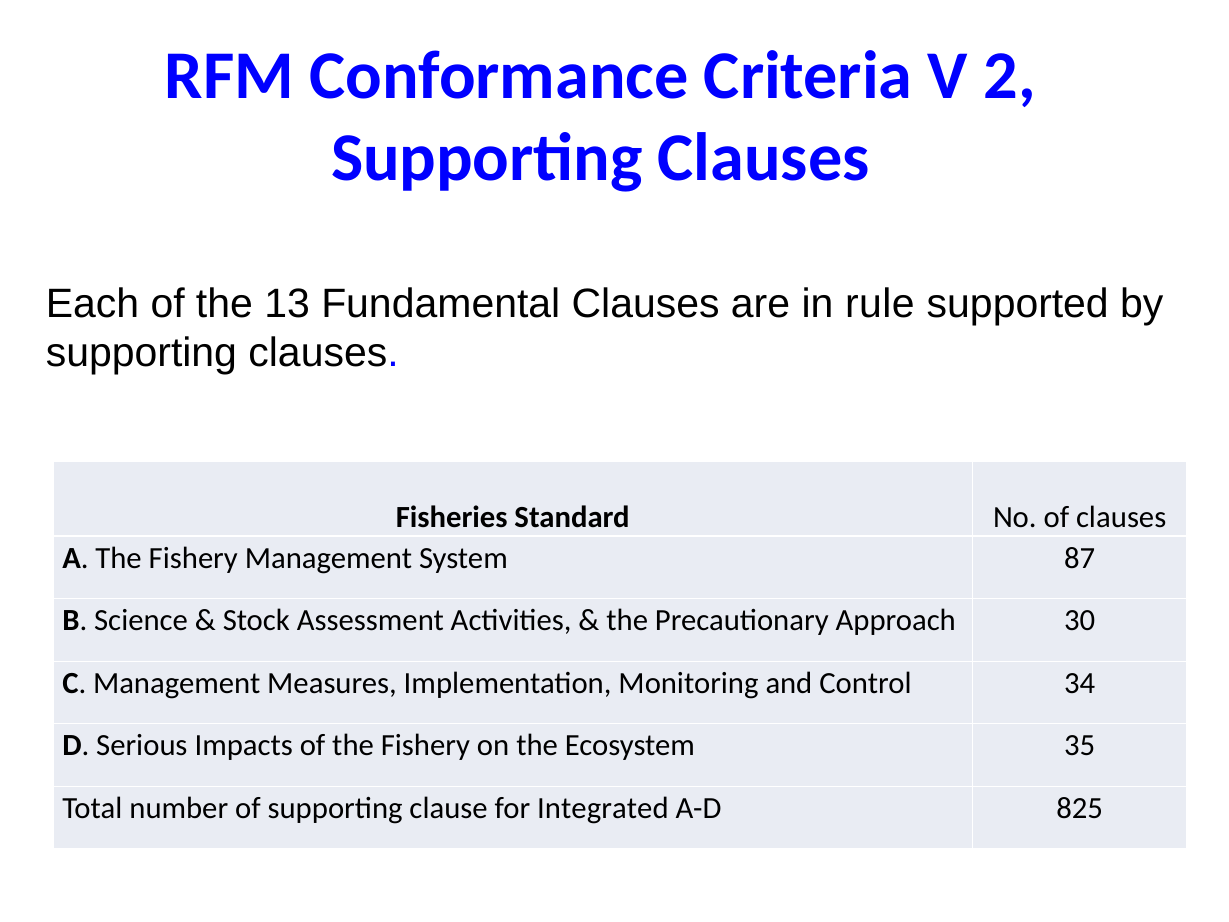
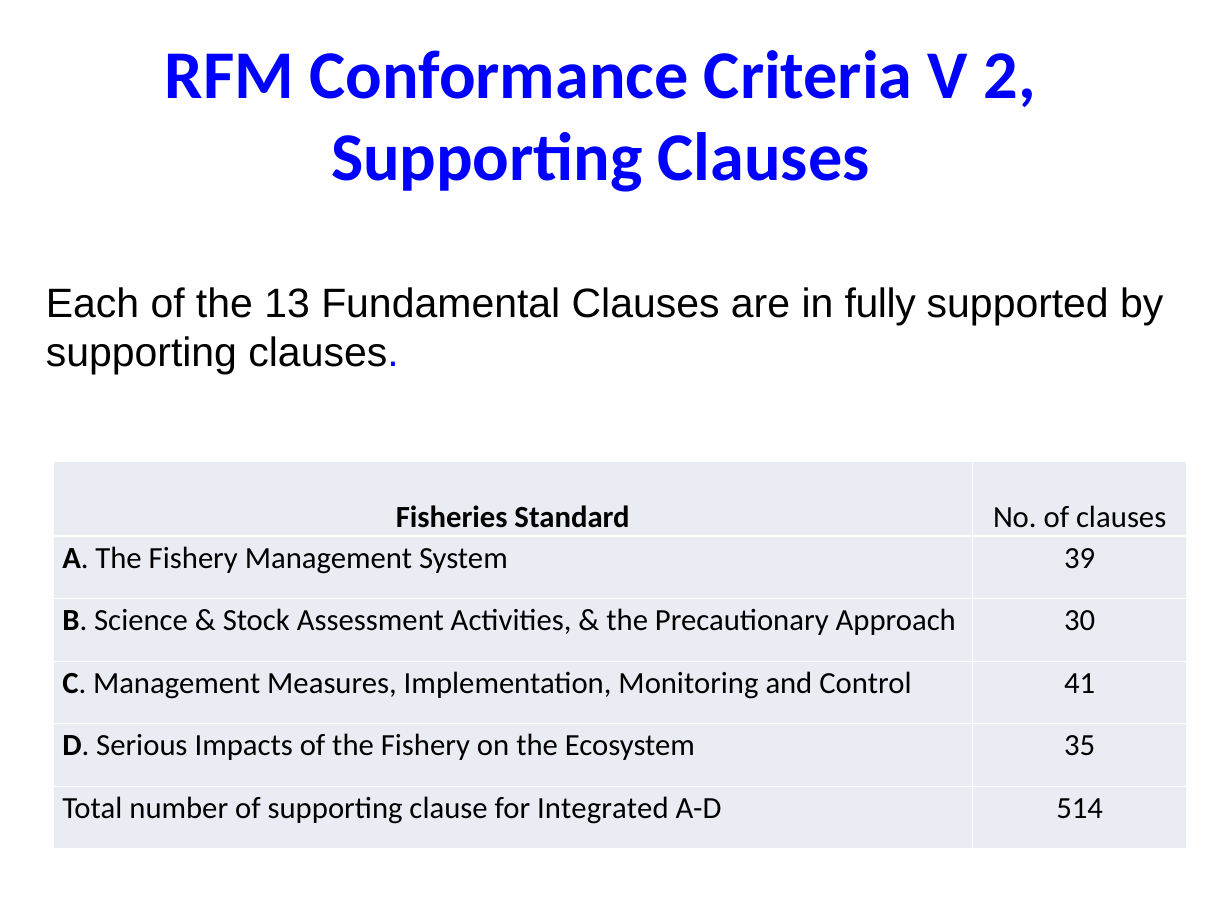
rule: rule -> fully
87: 87 -> 39
34: 34 -> 41
825: 825 -> 514
